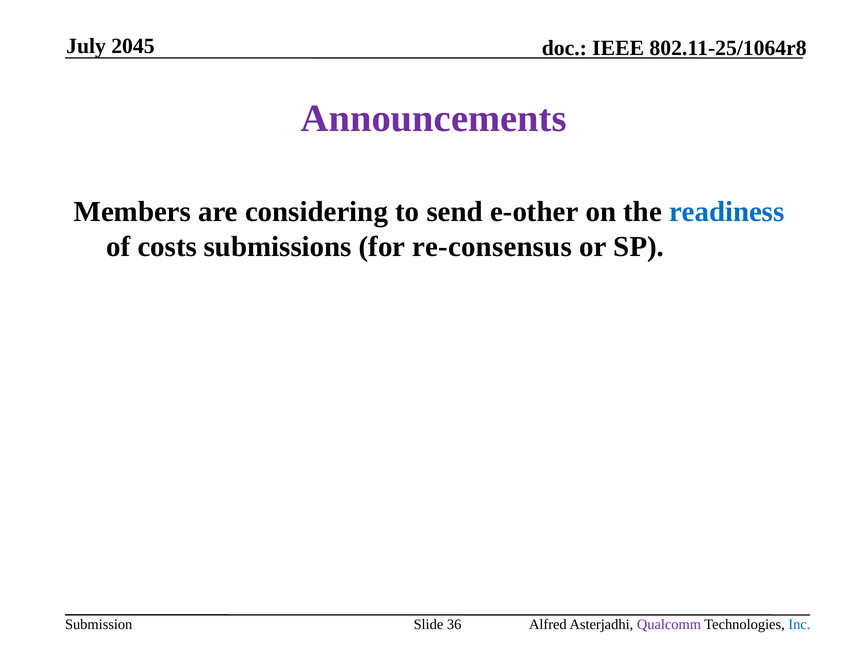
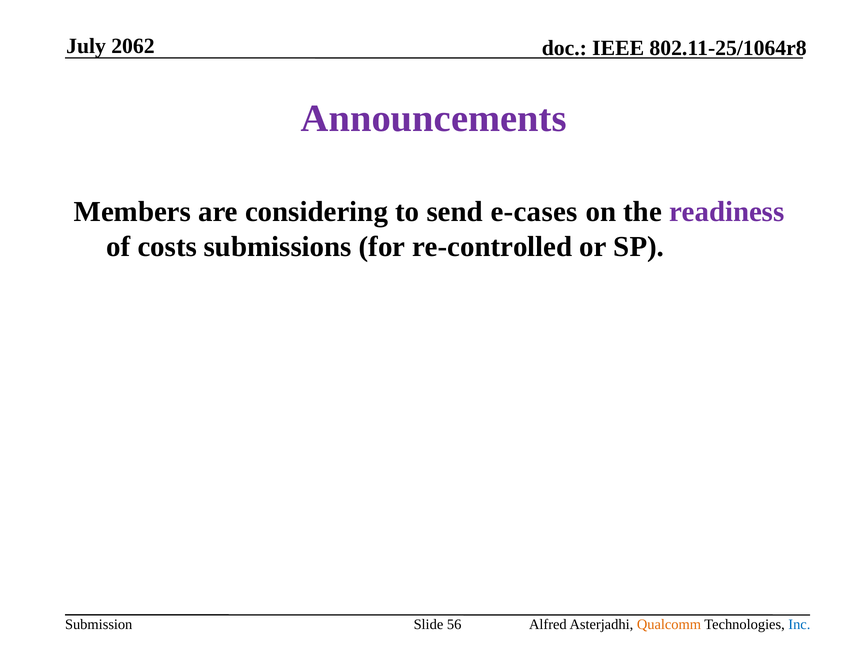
2045: 2045 -> 2062
e-other: e-other -> e-cases
readiness colour: blue -> purple
re-consensus: re-consensus -> re-controlled
36: 36 -> 56
Qualcomm colour: purple -> orange
